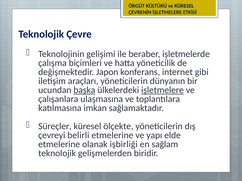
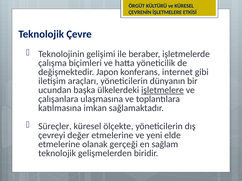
başka underline: present -> none
belirli: belirli -> değer
yapı: yapı -> yeni
işbirliği: işbirliği -> gerçeği
